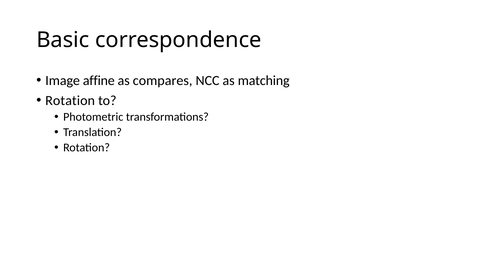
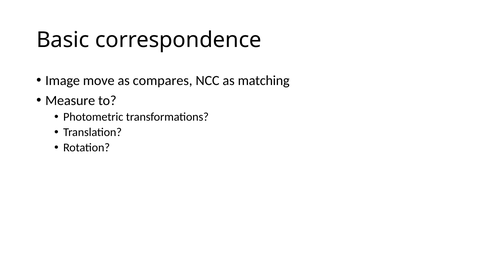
affine: affine -> move
Rotation at (70, 101): Rotation -> Measure
